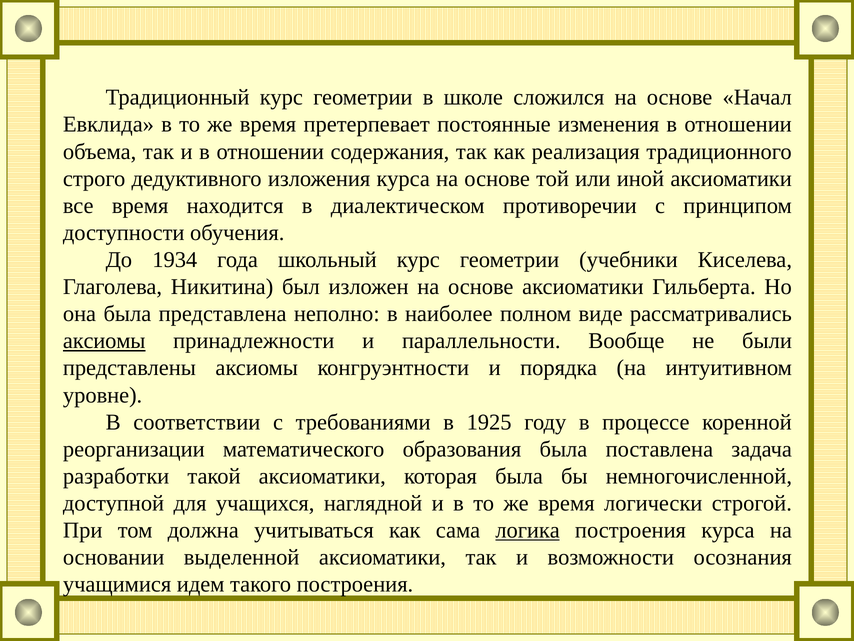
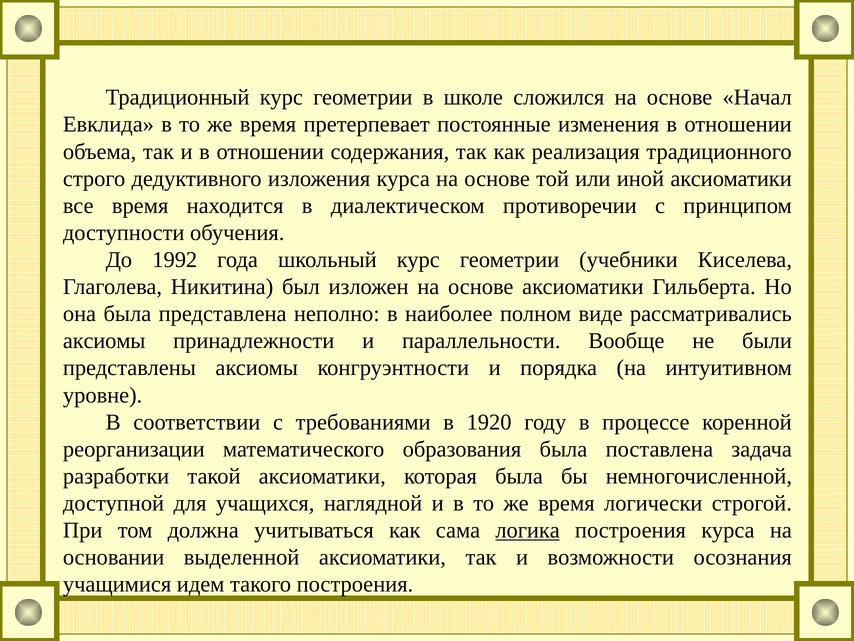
1934: 1934 -> 1992
аксиомы at (104, 341) underline: present -> none
1925: 1925 -> 1920
